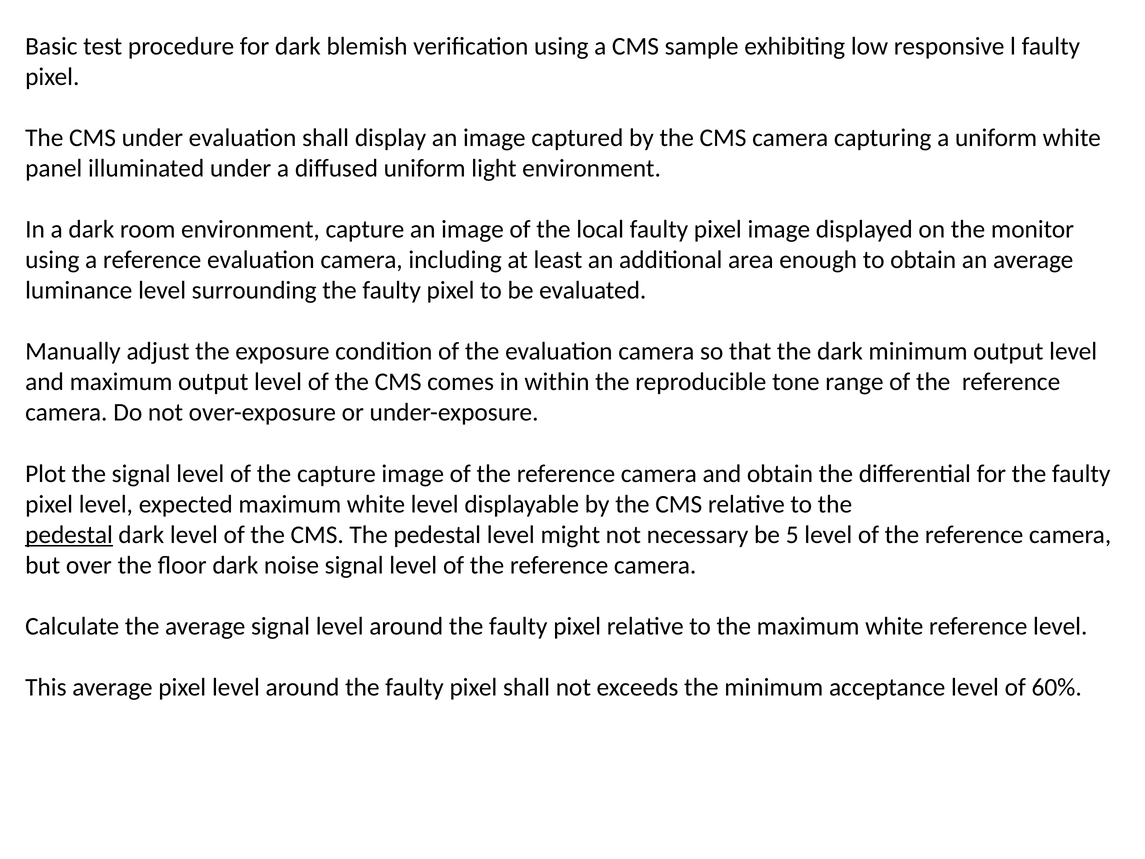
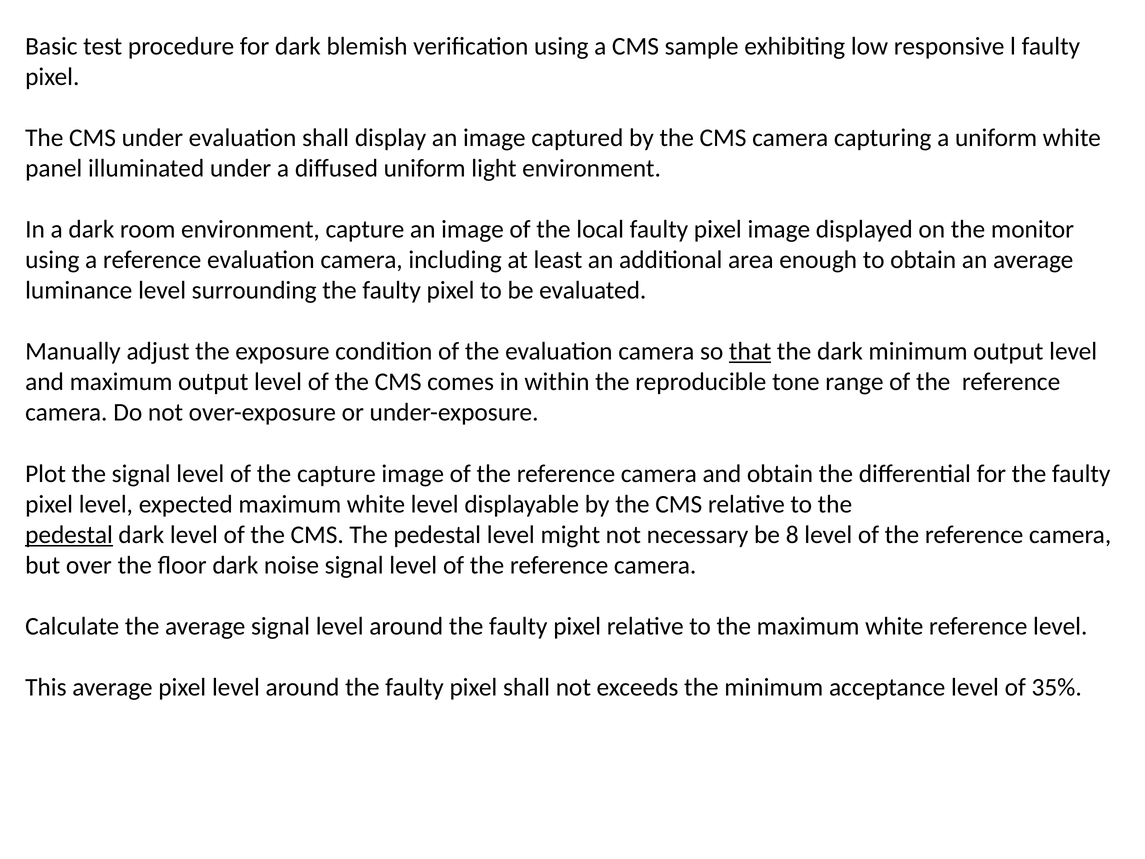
that underline: none -> present
5: 5 -> 8
60%: 60% -> 35%
